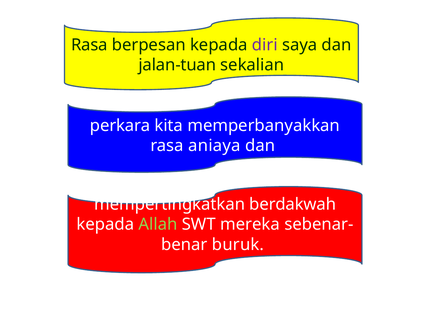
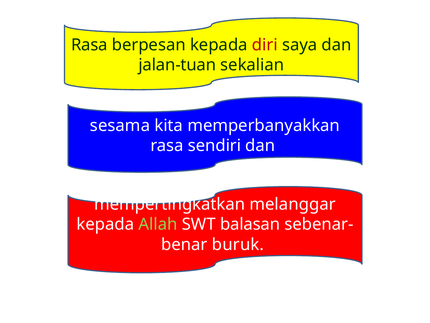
diri colour: purple -> red
perkara: perkara -> sesama
aniaya: aniaya -> sendiri
berdakwah: berdakwah -> melanggar
mereka: mereka -> balasan
